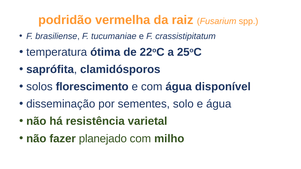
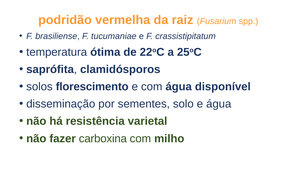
planejado: planejado -> carboxina
